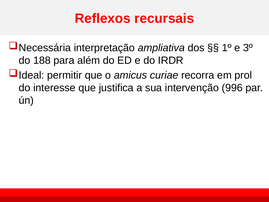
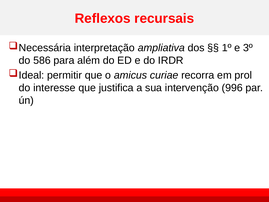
188: 188 -> 586
